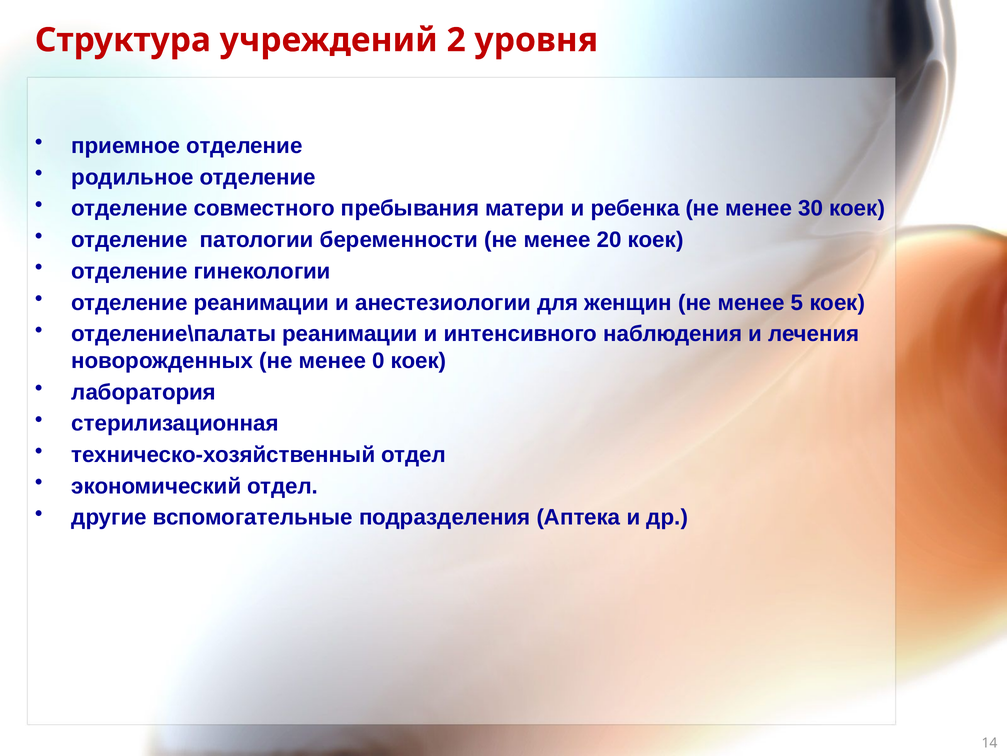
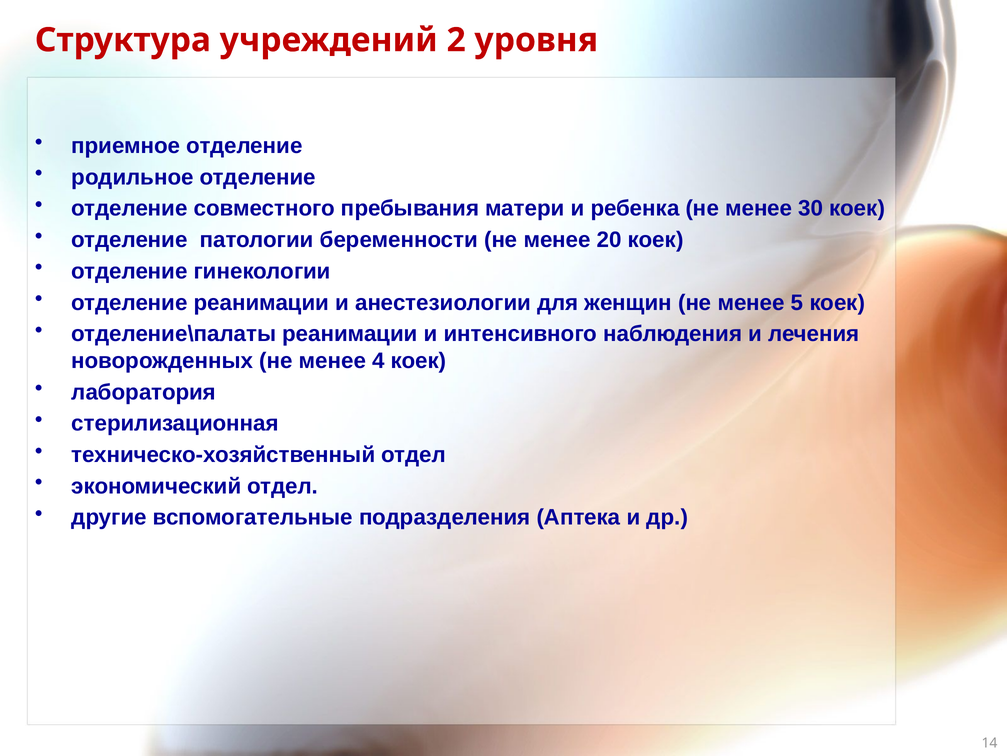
0: 0 -> 4
